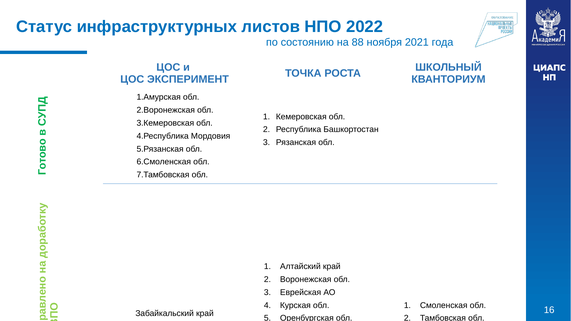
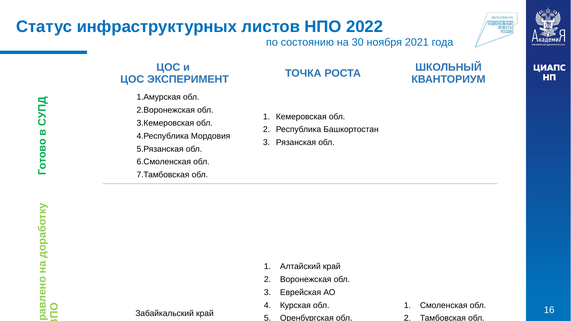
88: 88 -> 30
